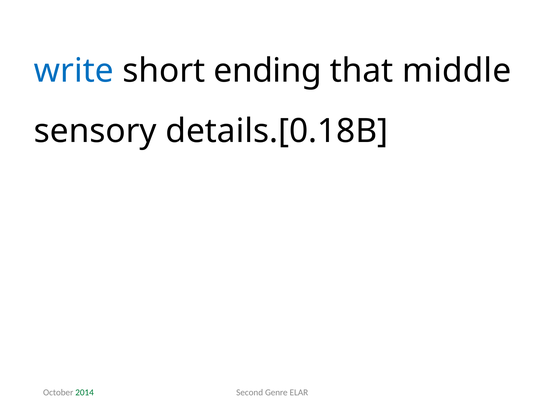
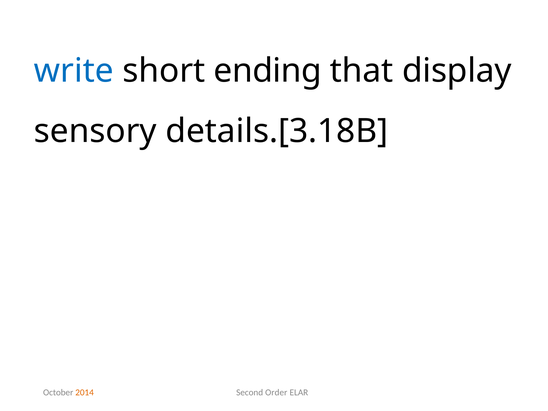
middle: middle -> display
details.[0.18B: details.[0.18B -> details.[3.18B
Genre: Genre -> Order
2014 colour: green -> orange
